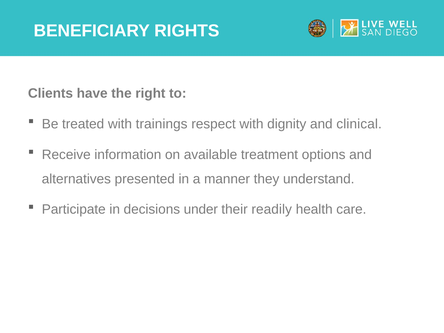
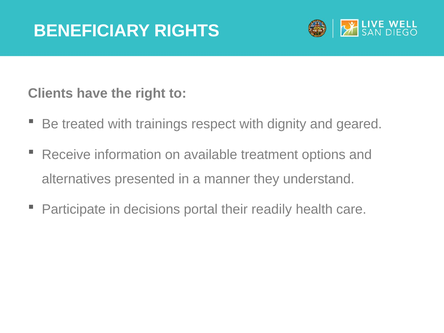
clinical: clinical -> geared
under: under -> portal
